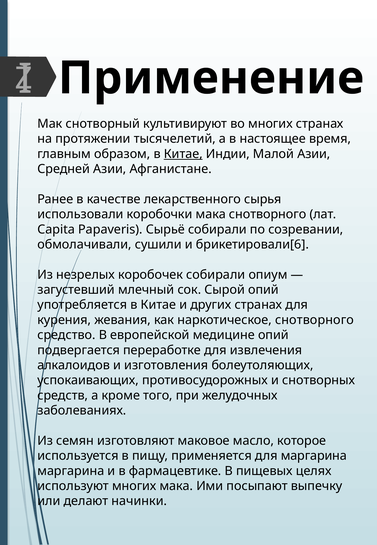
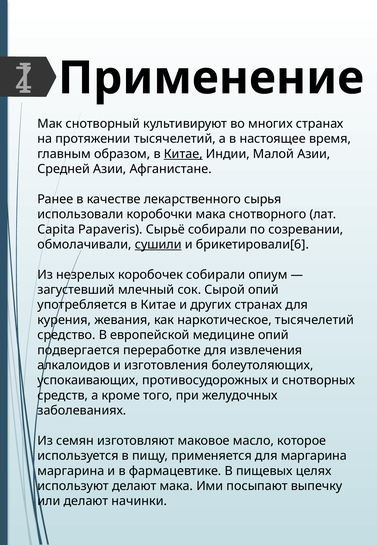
сушили underline: none -> present
наркотическое снотворного: снотворного -> тысячелетий
используют многих: многих -> делают
